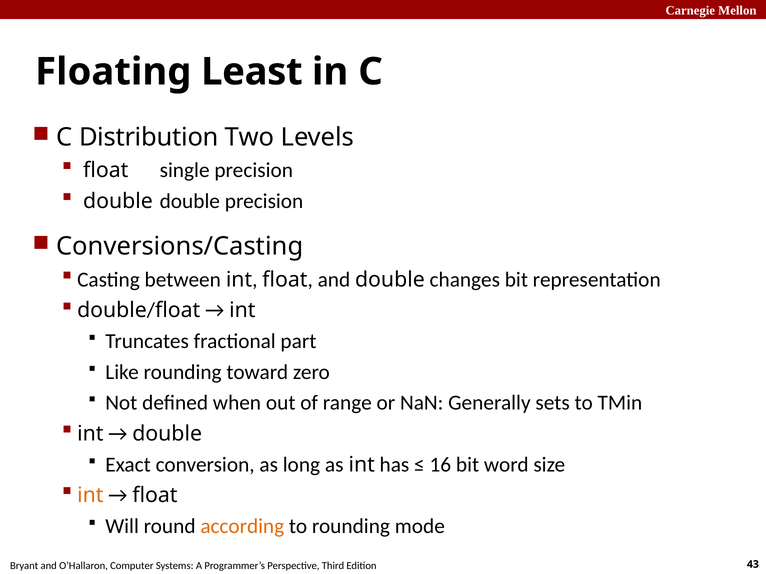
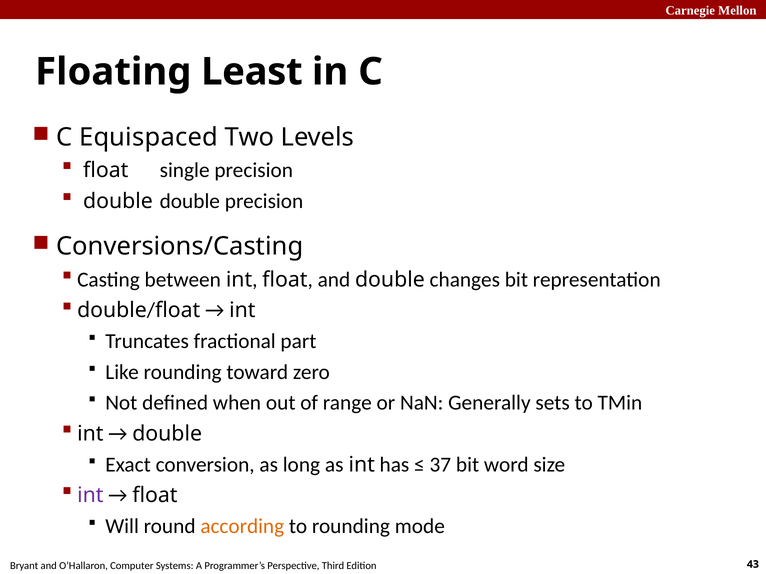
Distribution: Distribution -> Equispaced
16: 16 -> 37
int at (90, 496) colour: orange -> purple
